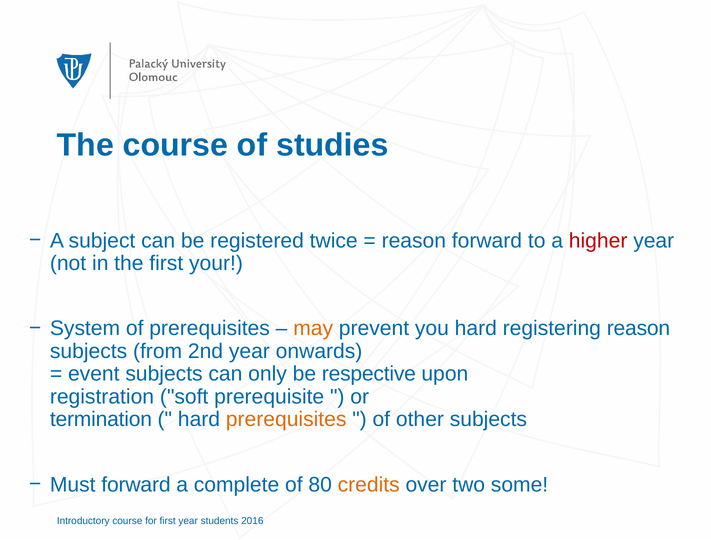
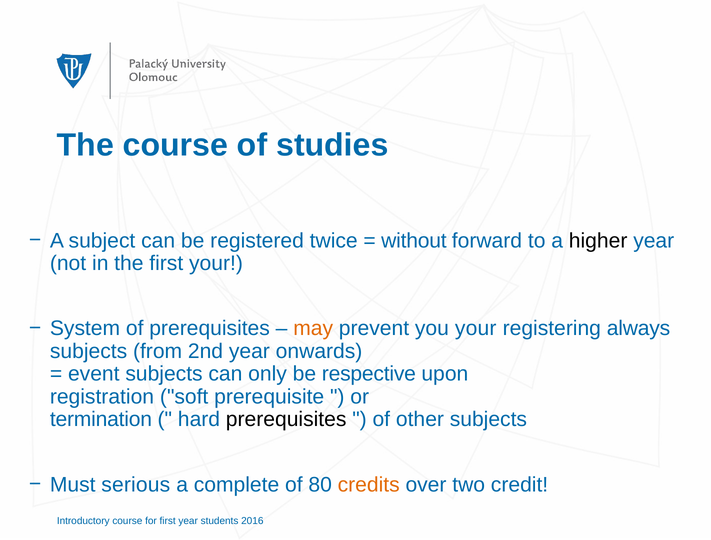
reason at (414, 241): reason -> without
higher colour: red -> black
you hard: hard -> your
registering reason: reason -> always
prerequisites at (286, 420) colour: orange -> black
Must forward: forward -> serious
some: some -> credit
